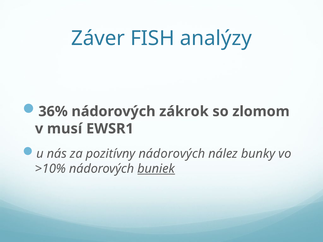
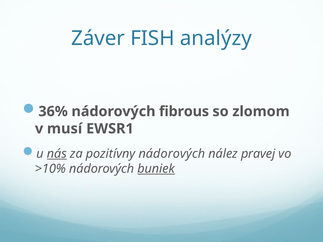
zákrok: zákrok -> fibrous
nás underline: none -> present
bunky: bunky -> pravej
